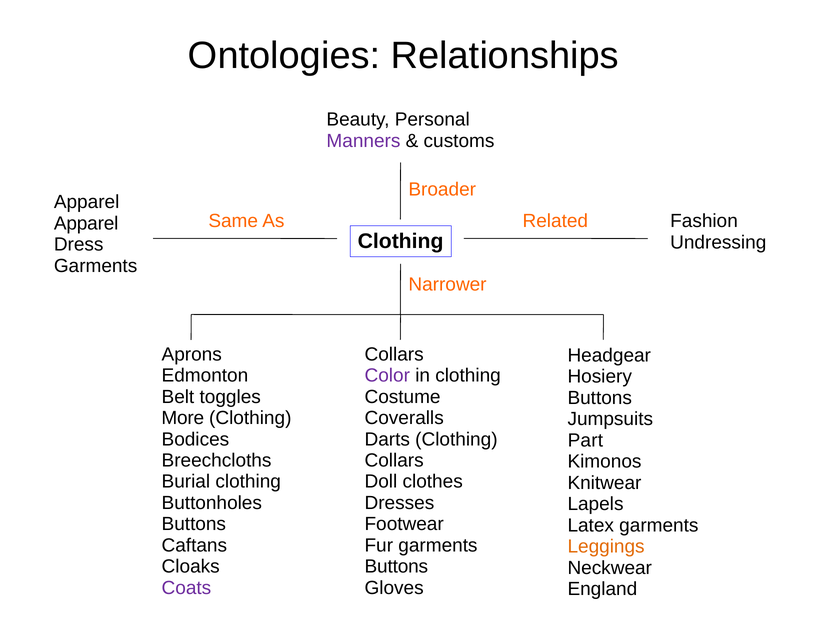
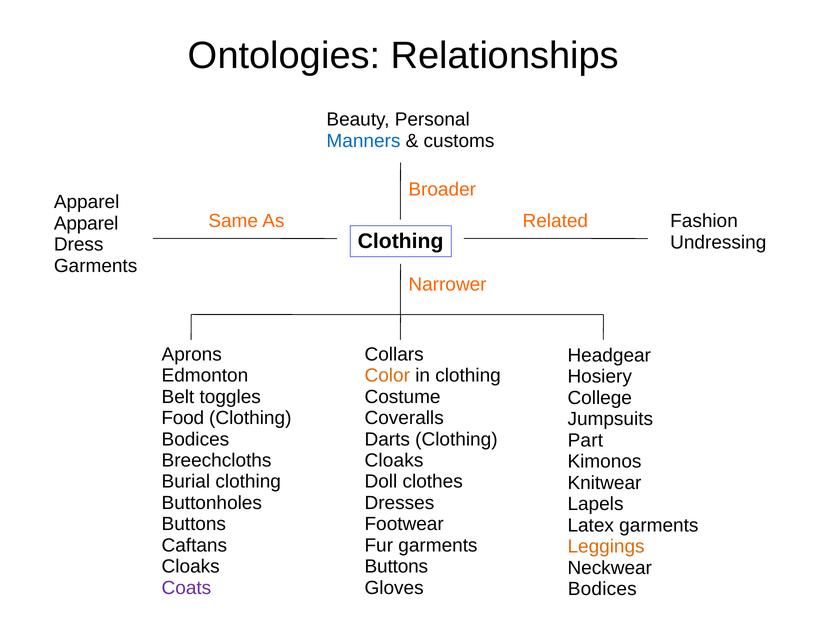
Manners colour: purple -> blue
Color colour: purple -> orange
Buttons at (600, 398): Buttons -> College
More: More -> Food
Collars at (394, 461): Collars -> Cloaks
England at (602, 589): England -> Bodices
